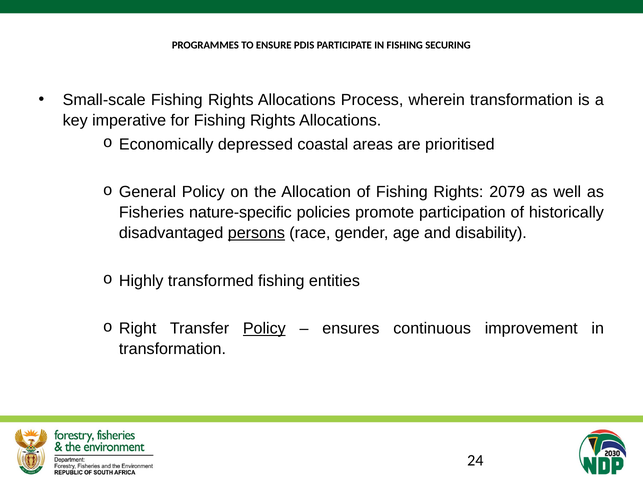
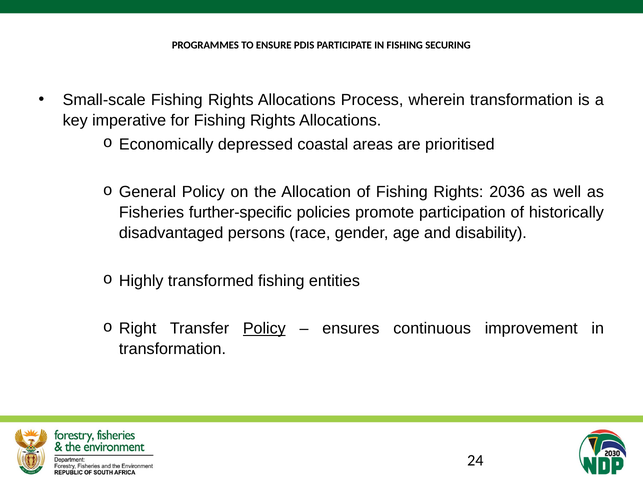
2079: 2079 -> 2036
nature-specific: nature-specific -> further-specific
persons underline: present -> none
